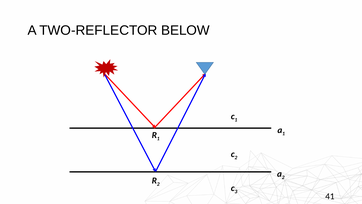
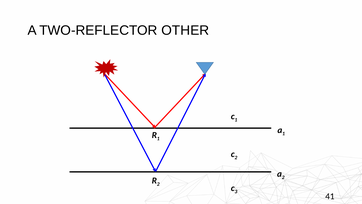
BELOW: BELOW -> OTHER
